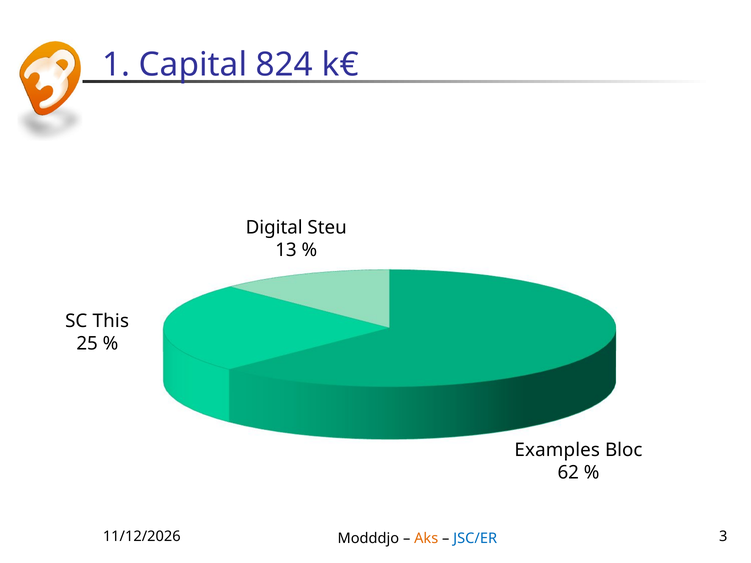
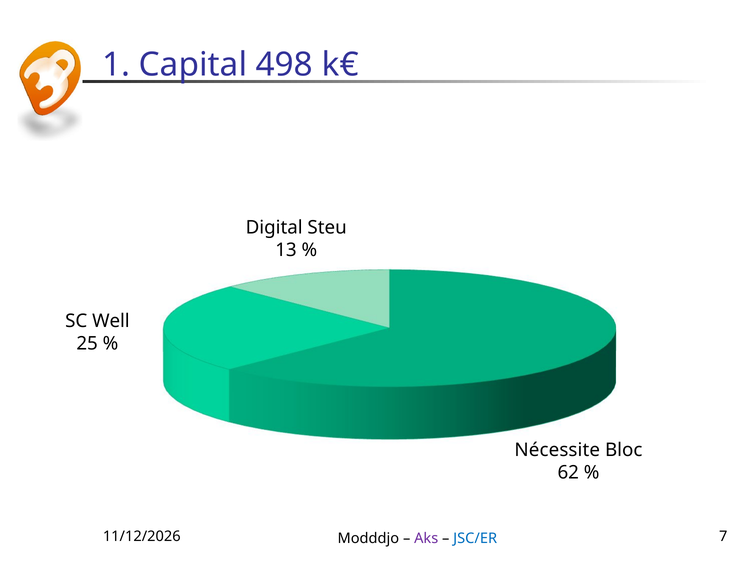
824: 824 -> 498
This: This -> Well
Examples: Examples -> Nécessite
3: 3 -> 7
Aks colour: orange -> purple
